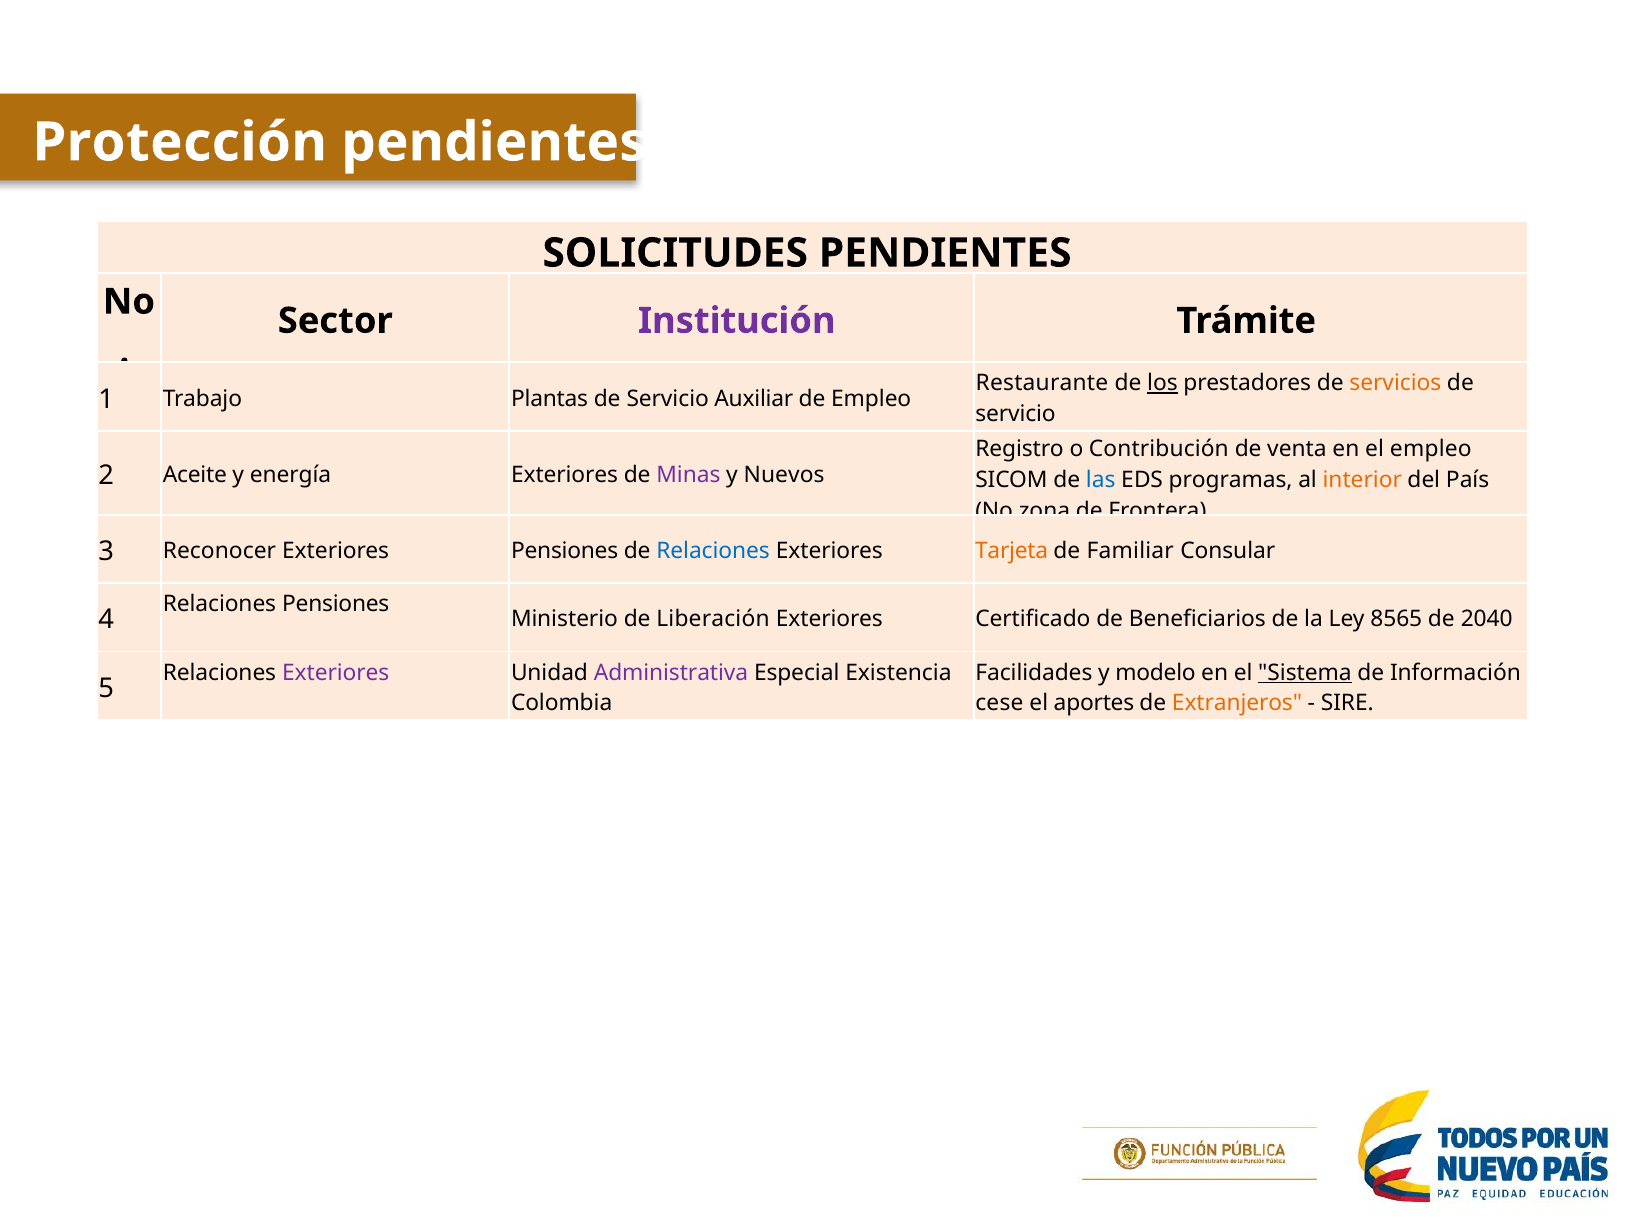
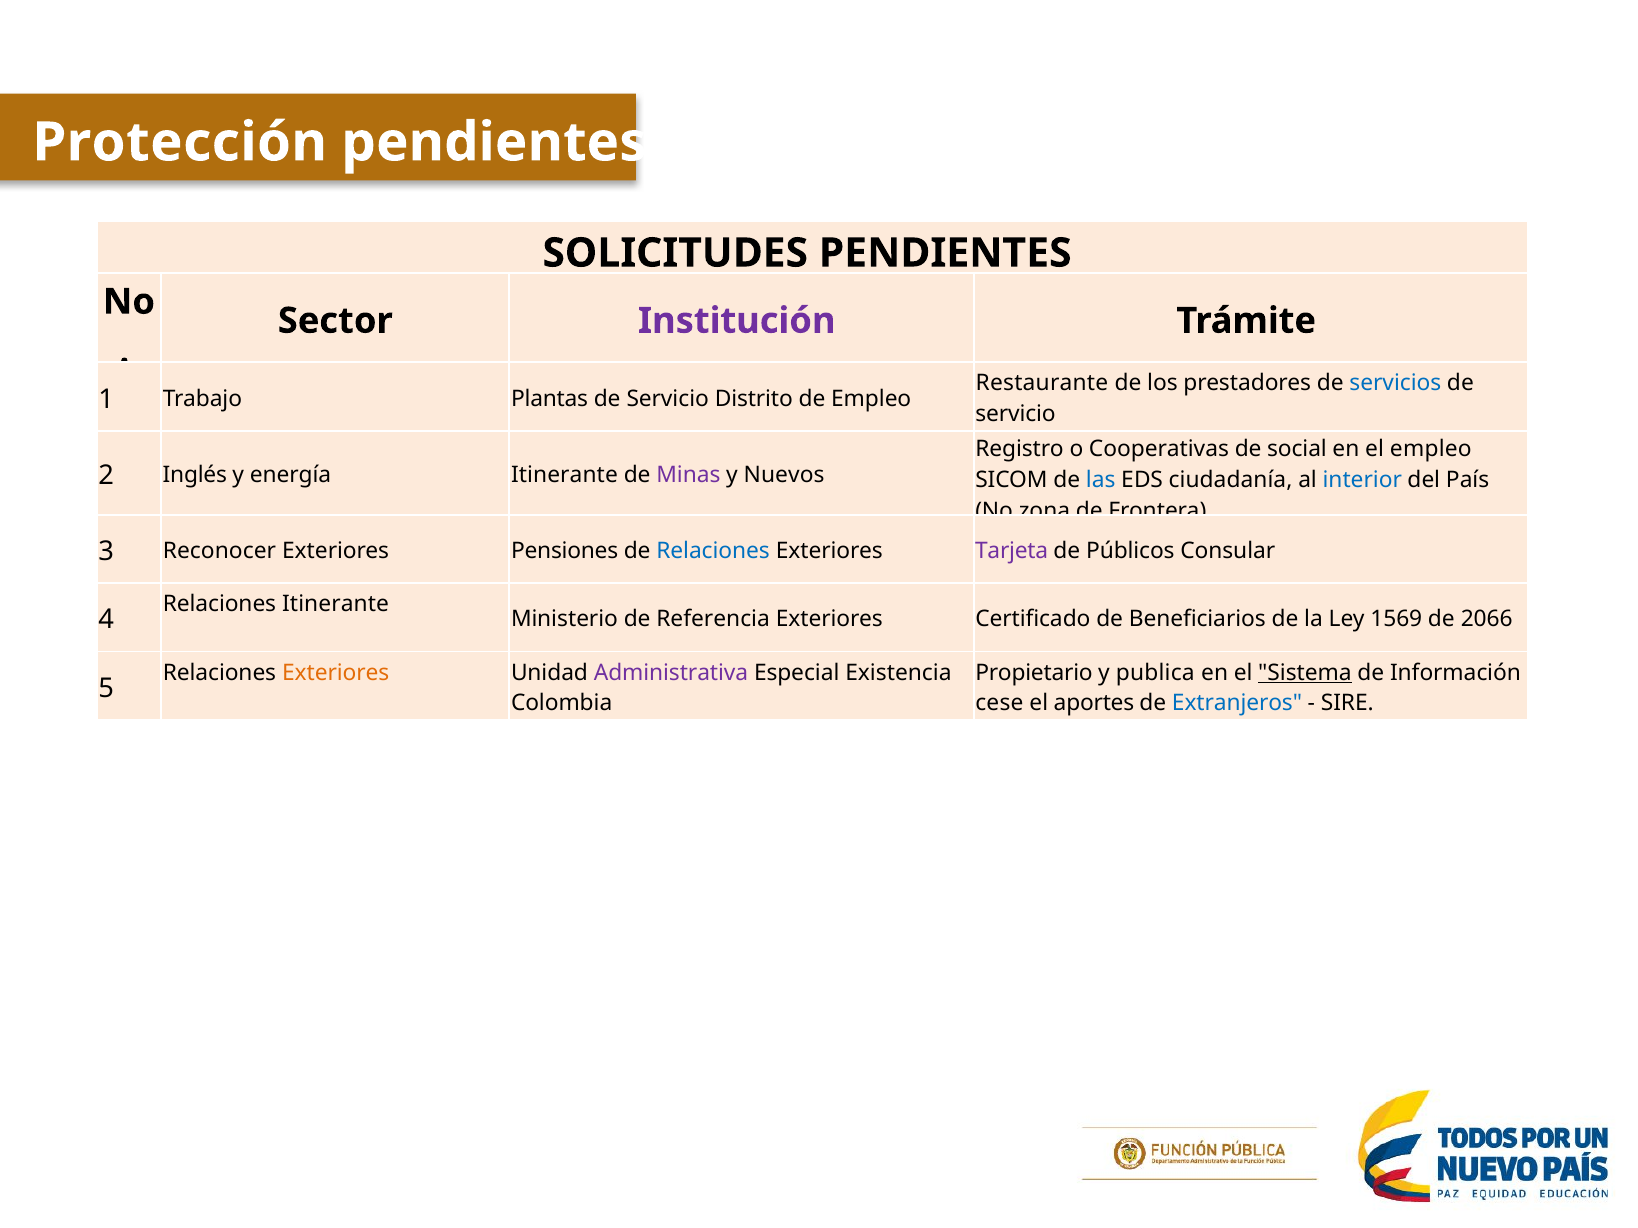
los underline: present -> none
servicios colour: orange -> blue
Auxiliar: Auxiliar -> Distrito
Contribución: Contribución -> Cooperativas
venta: venta -> social
Aceite: Aceite -> Inglés
energía Exteriores: Exteriores -> Itinerante
programas: programas -> ciudadanía
interior colour: orange -> blue
Tarjeta colour: orange -> purple
Familiar: Familiar -> Públicos
Relaciones Pensiones: Pensiones -> Itinerante
Liberación: Liberación -> Referencia
8565: 8565 -> 1569
2040: 2040 -> 2066
Exteriores at (336, 673) colour: purple -> orange
Facilidades: Facilidades -> Propietario
modelo: modelo -> publica
Extranjeros colour: orange -> blue
